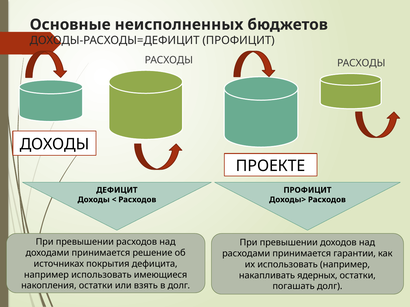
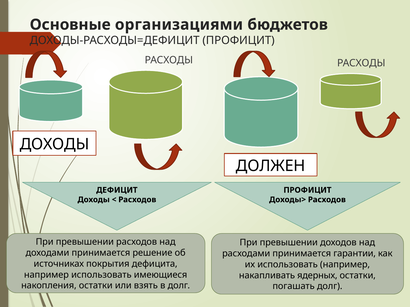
неисполненных: неисполненных -> организациями
ПРОЕКТЕ: ПРОЕКТЕ -> ДОЛЖЕН
